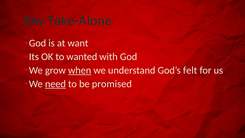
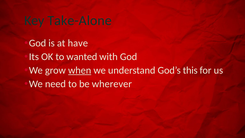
want: want -> have
felt: felt -> this
need underline: present -> none
promised: promised -> wherever
